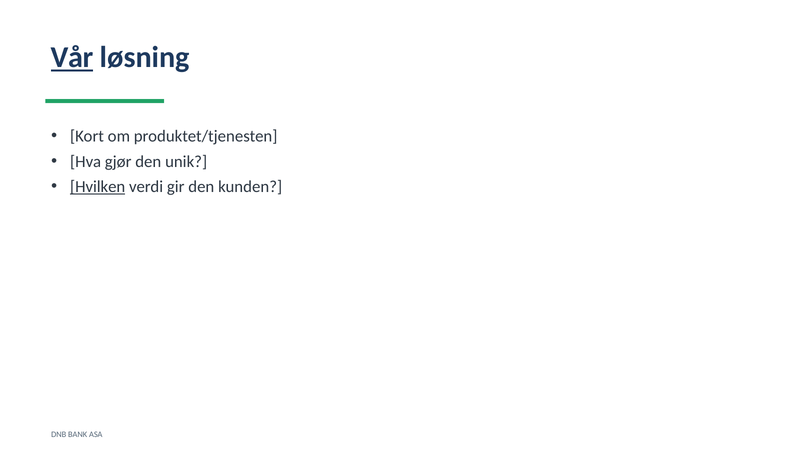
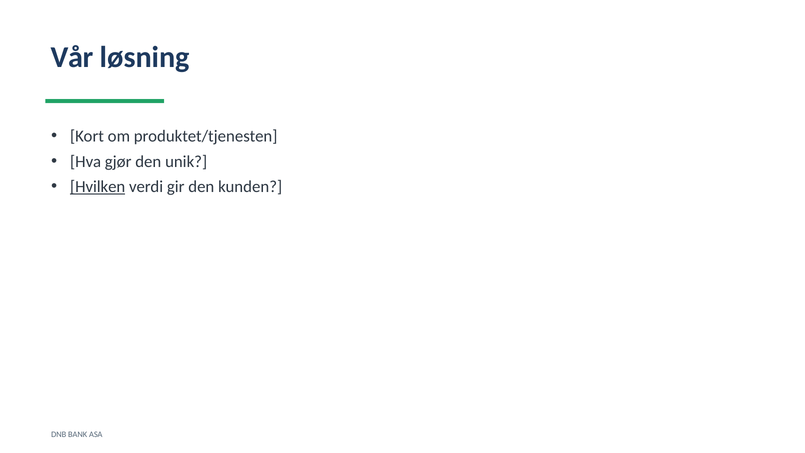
Vår underline: present -> none
